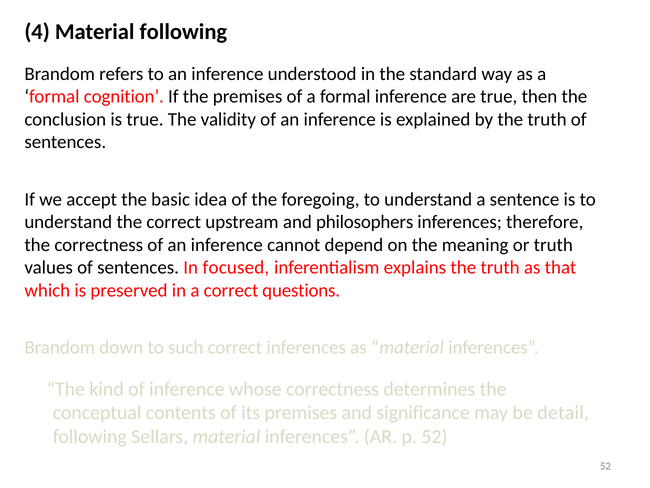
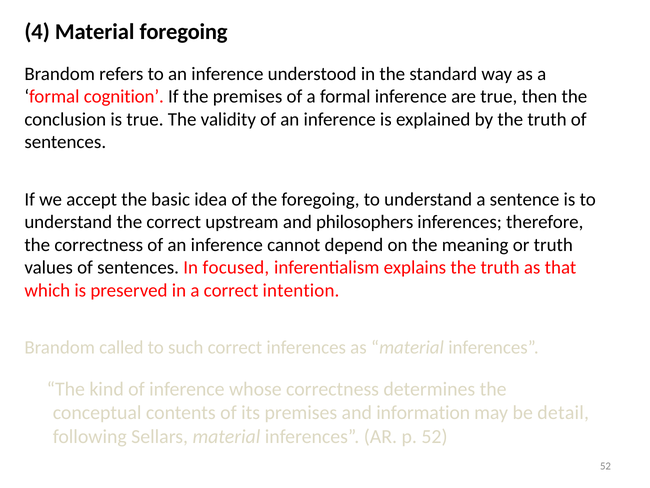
Material following: following -> foregoing
questions: questions -> intention
down: down -> called
significance: significance -> information
